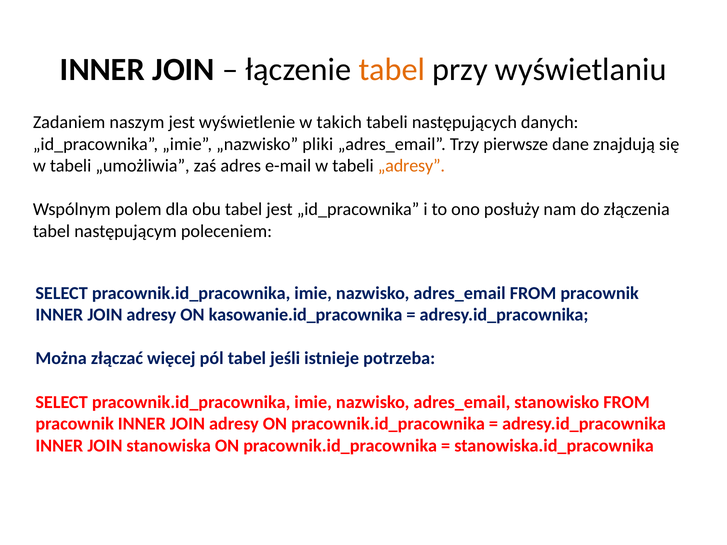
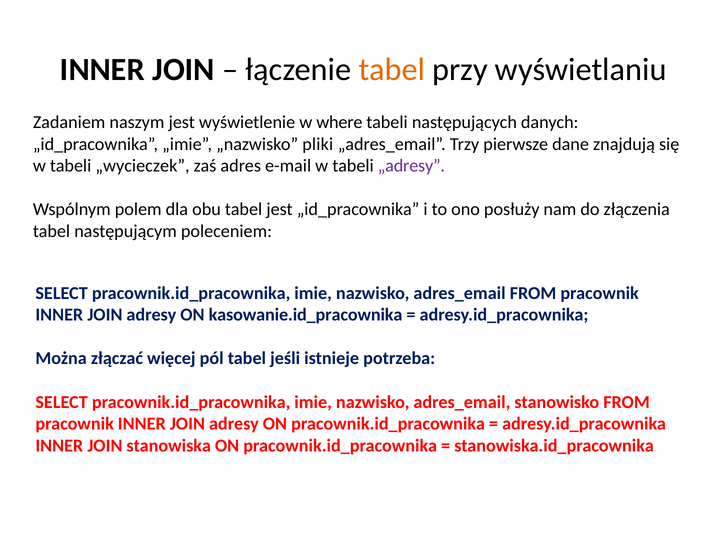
takich: takich -> where
„umożliwia: „umożliwia -> „wycieczek
„adresy colour: orange -> purple
